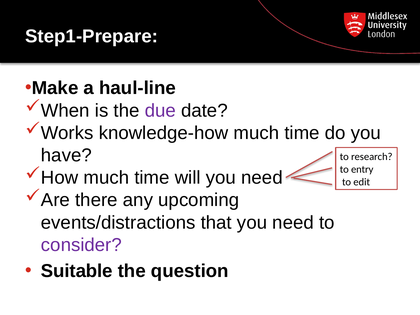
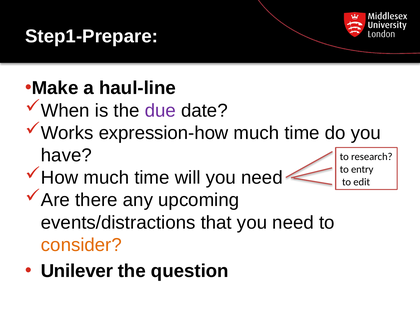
knowledge-how: knowledge-how -> expression-how
consider colour: purple -> orange
Suitable: Suitable -> Unilever
